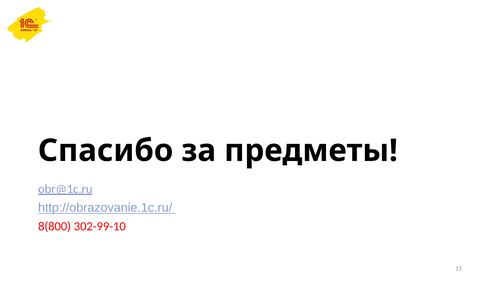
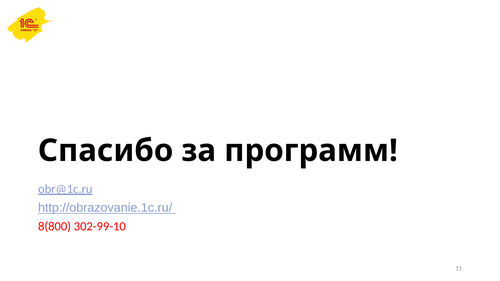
предметы: предметы -> программ
